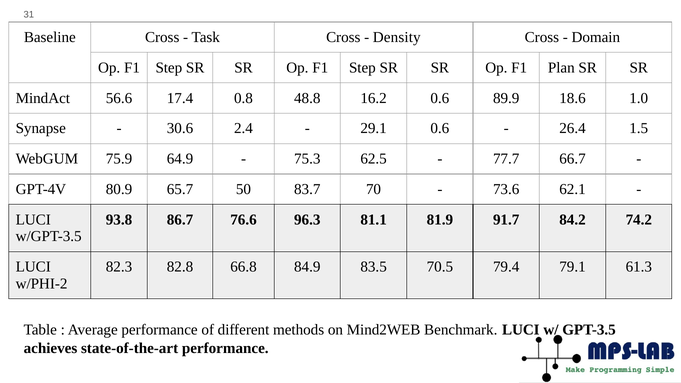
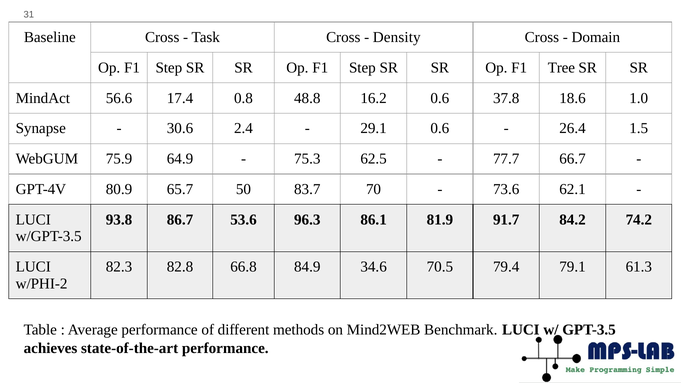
Plan: Plan -> Tree
89.9: 89.9 -> 37.8
76.6: 76.6 -> 53.6
81.1: 81.1 -> 86.1
83.5: 83.5 -> 34.6
